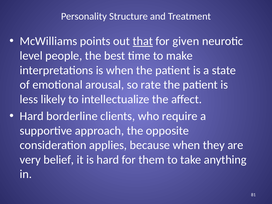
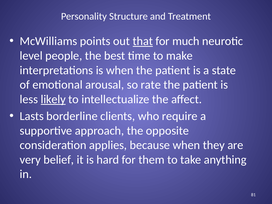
given: given -> much
likely underline: none -> present
Hard at (32, 116): Hard -> Lasts
